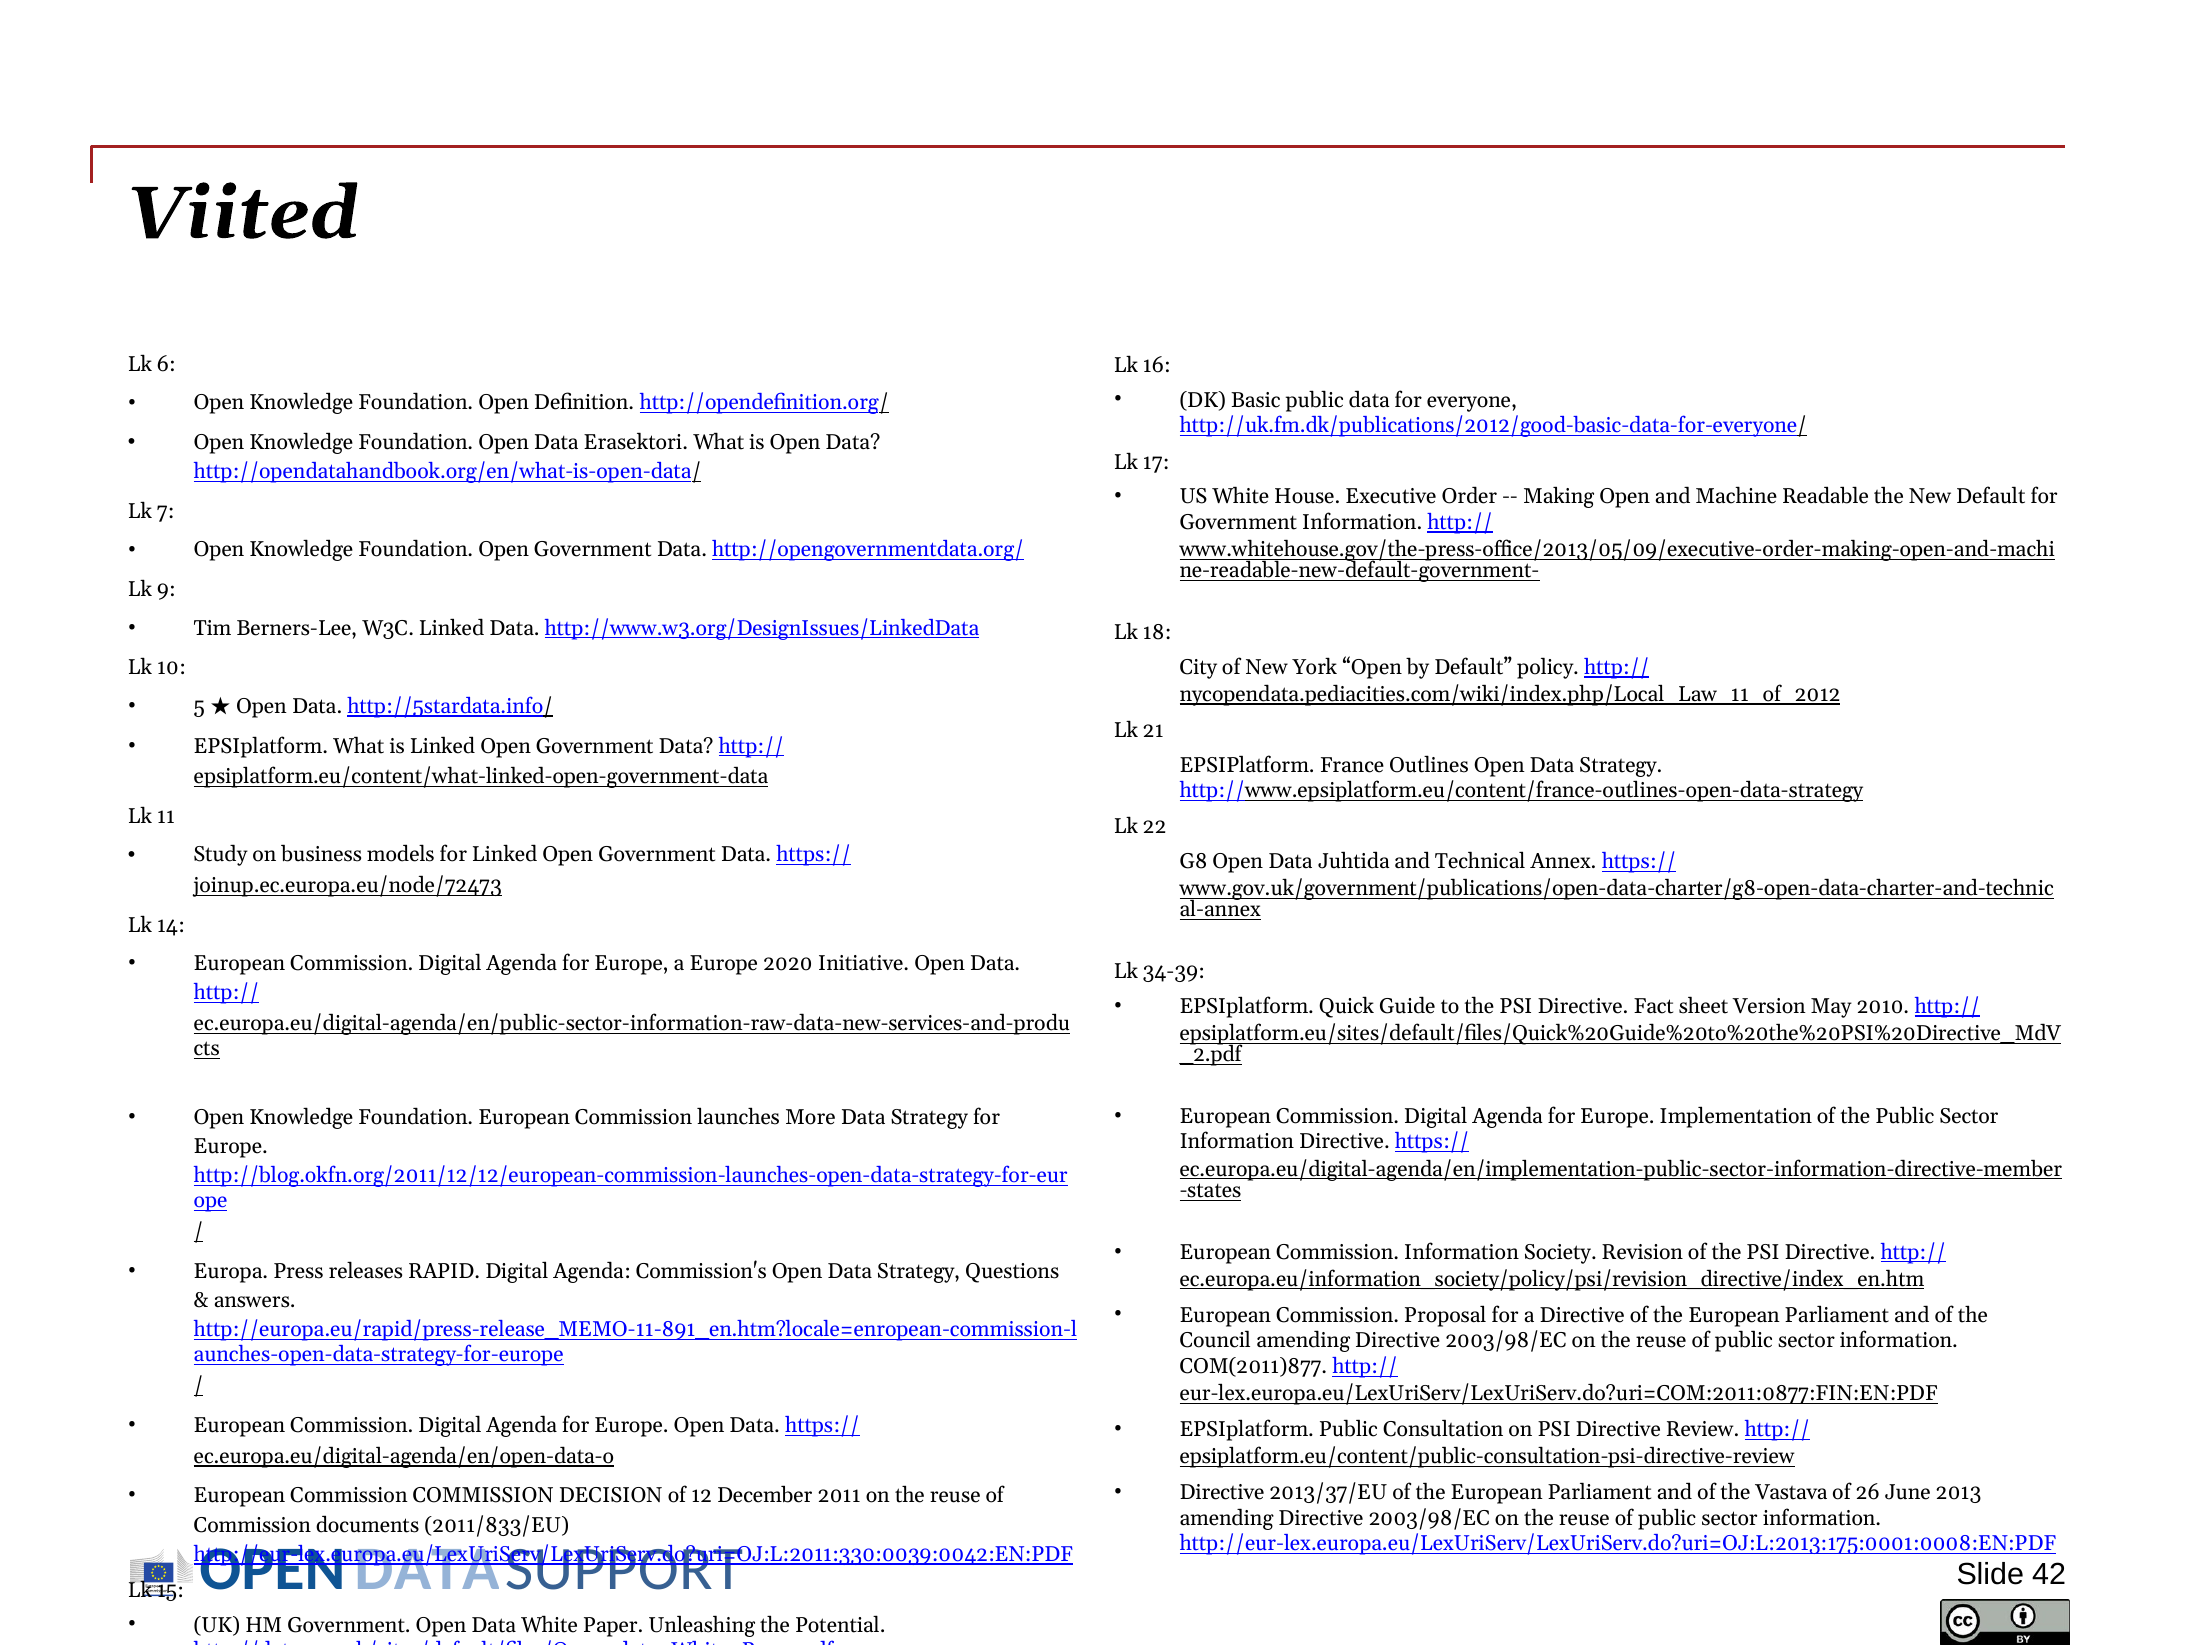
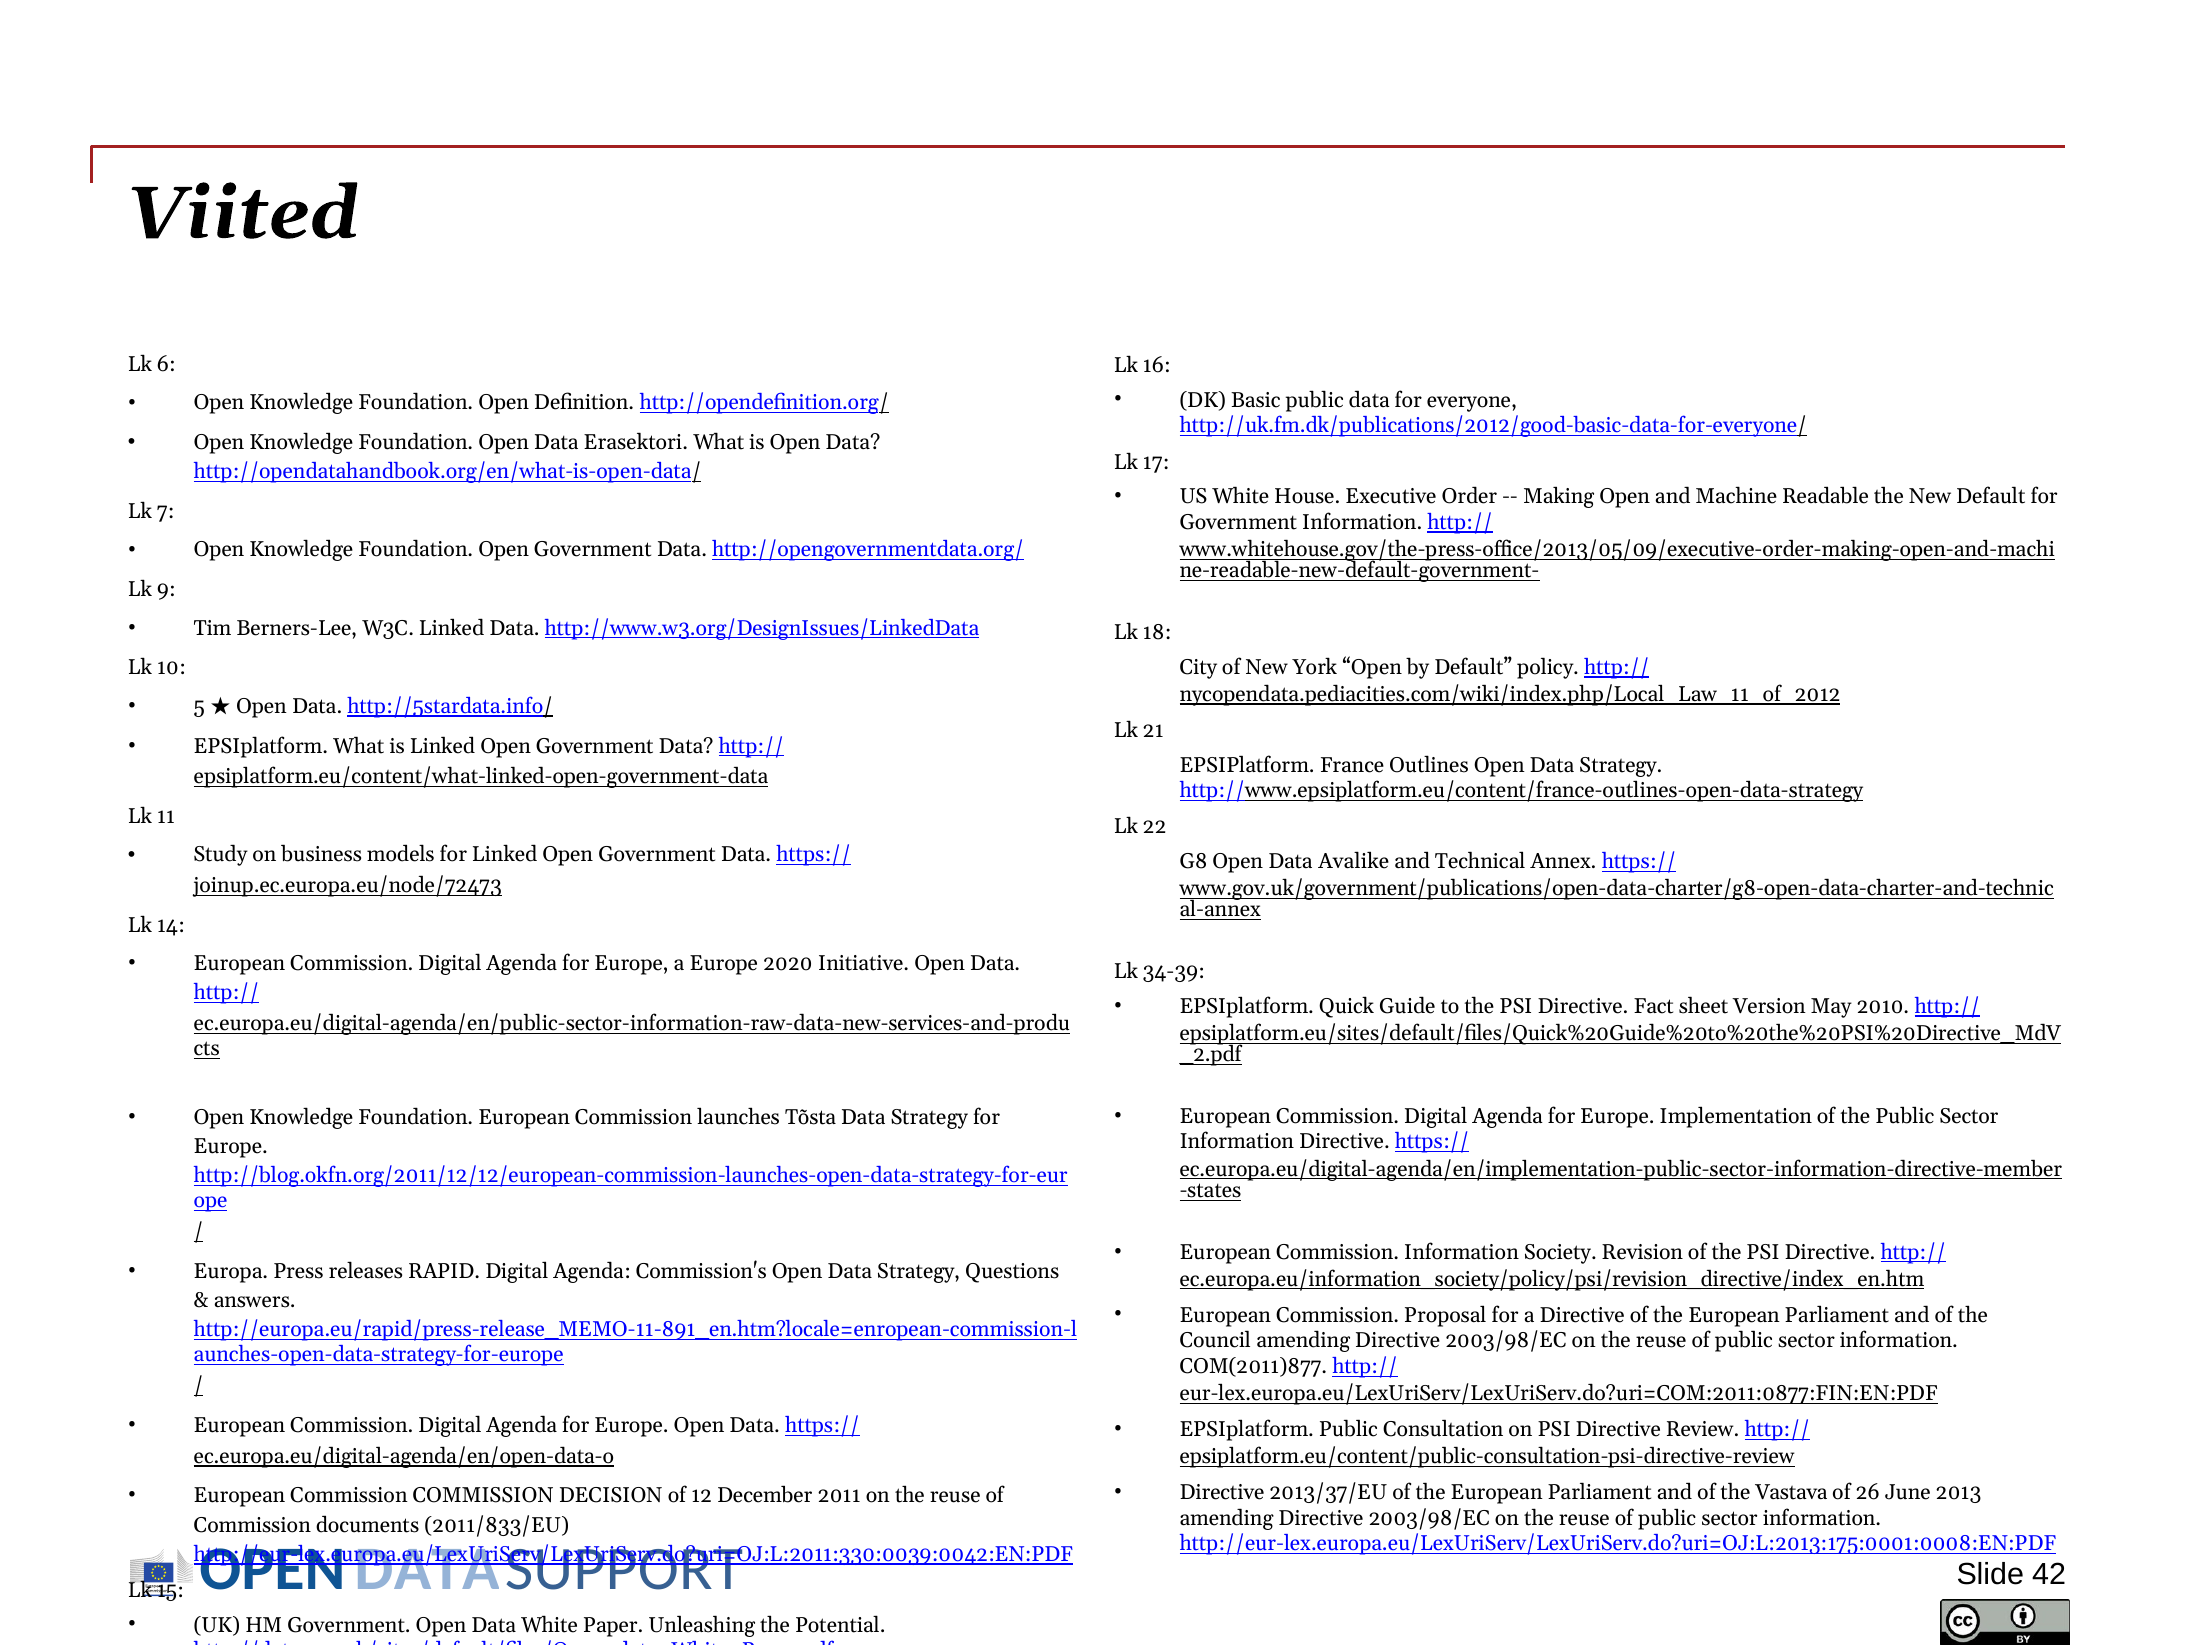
Juhtida: Juhtida -> Avalike
More: More -> Tõsta
